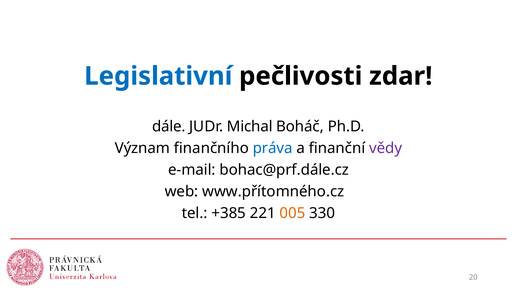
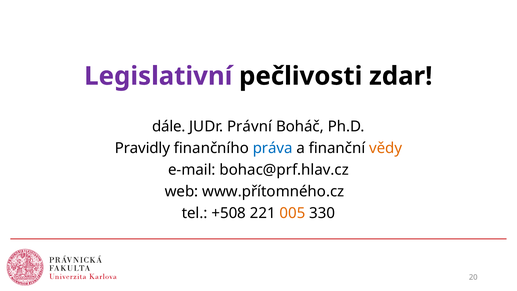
Legislativní colour: blue -> purple
Michal: Michal -> Právní
Význam: Význam -> Pravidly
vědy colour: purple -> orange
bohac@prf.dále.cz: bohac@prf.dále.cz -> bohac@prf.hlav.cz
+385: +385 -> +508
